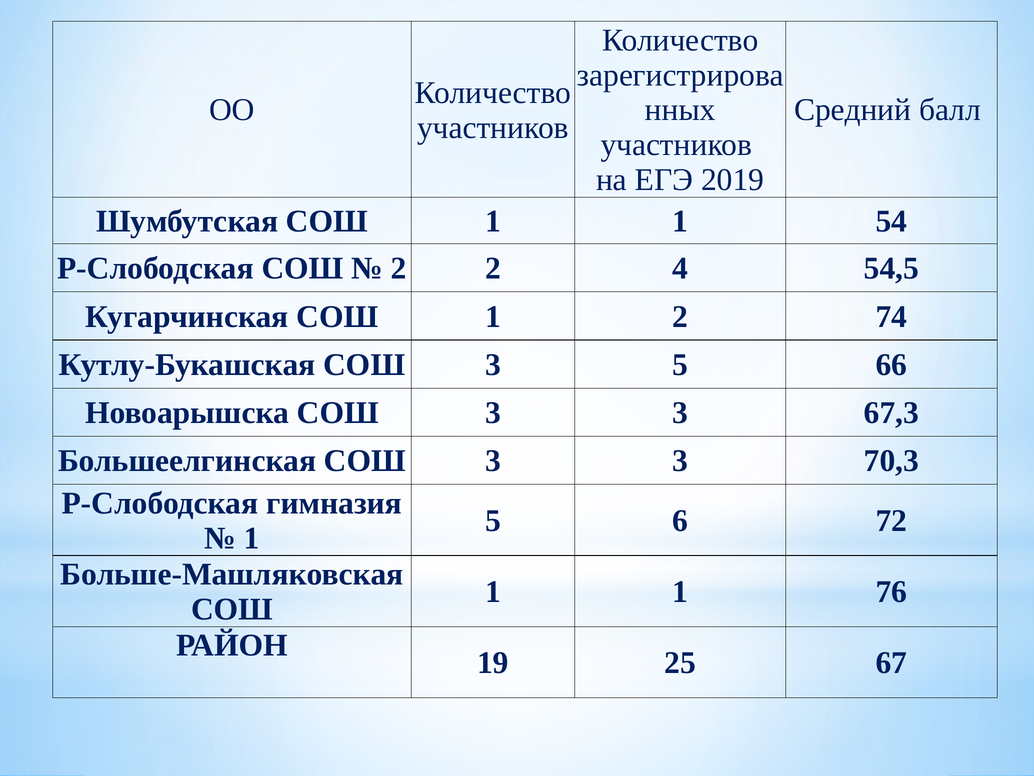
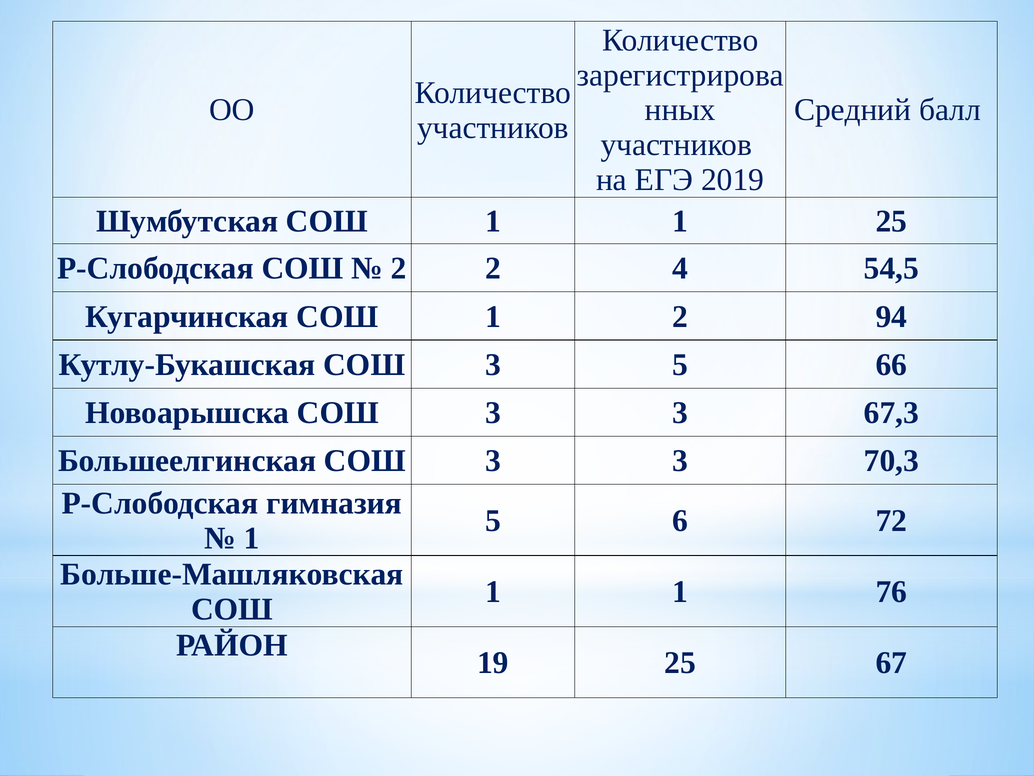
1 54: 54 -> 25
74: 74 -> 94
